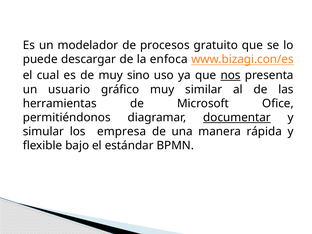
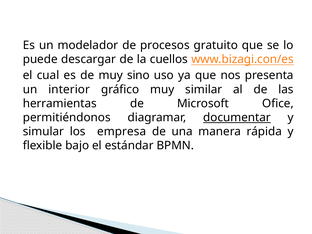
enfoca: enfoca -> cuellos
nos underline: present -> none
usuario: usuario -> interior
